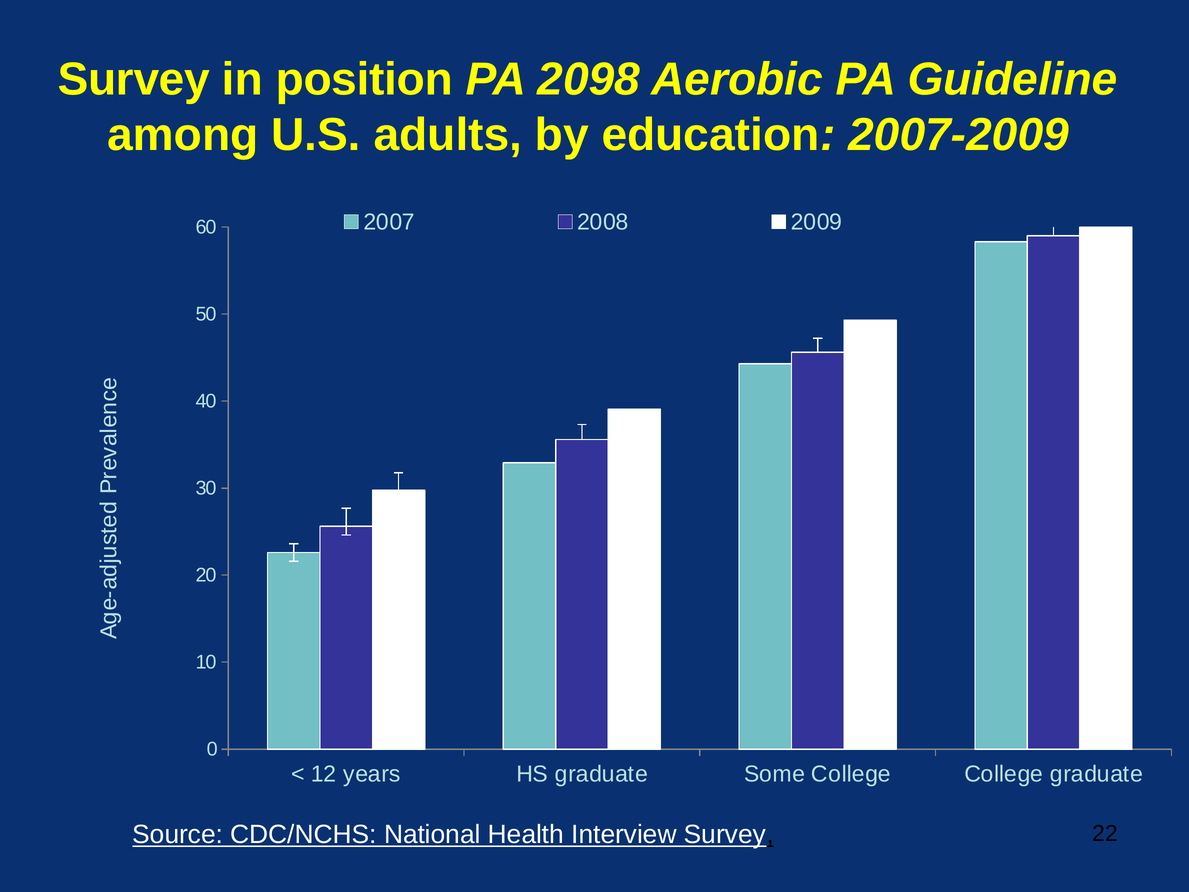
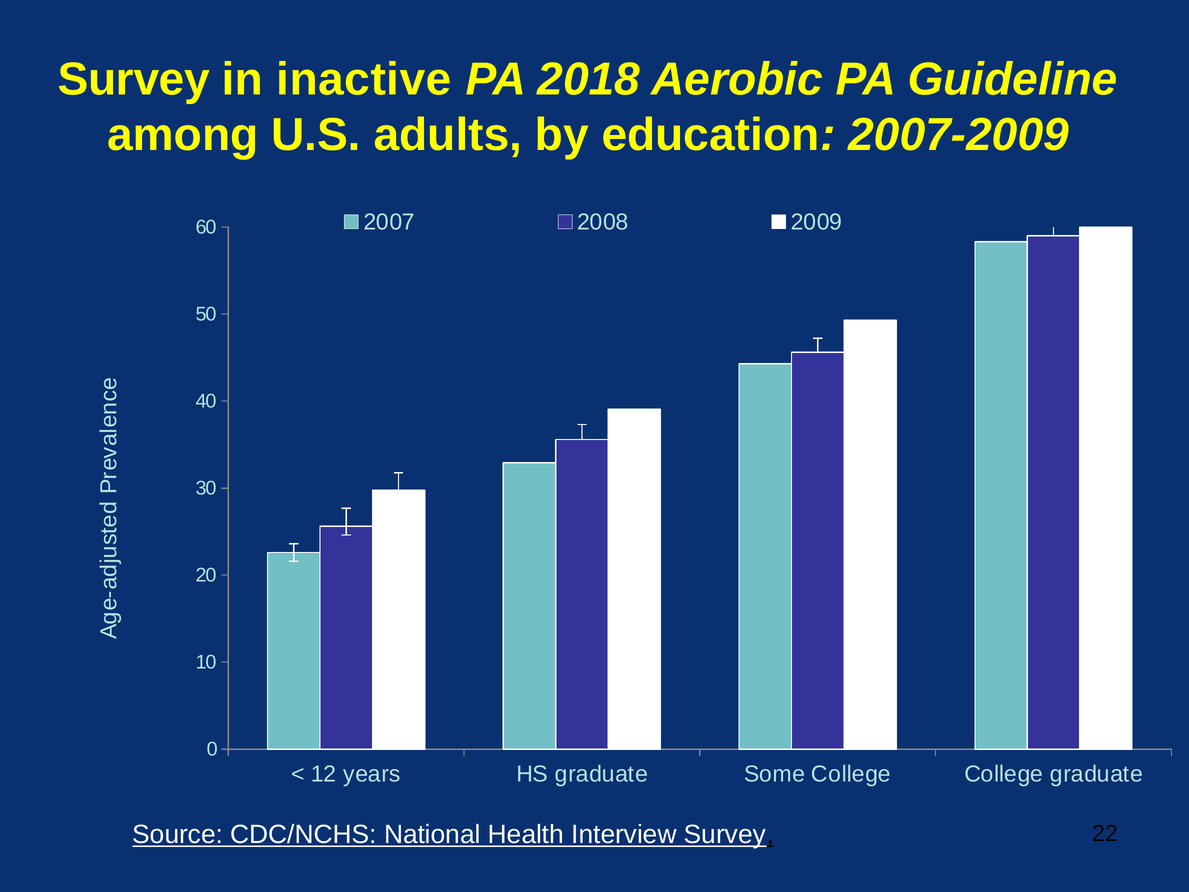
position: position -> inactive
2098: 2098 -> 2018
